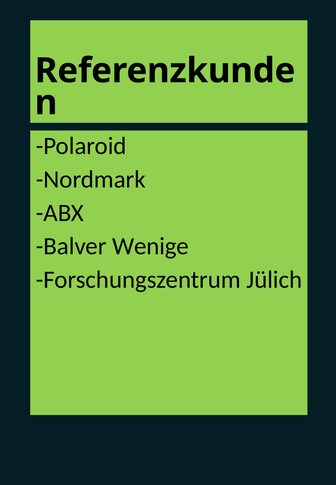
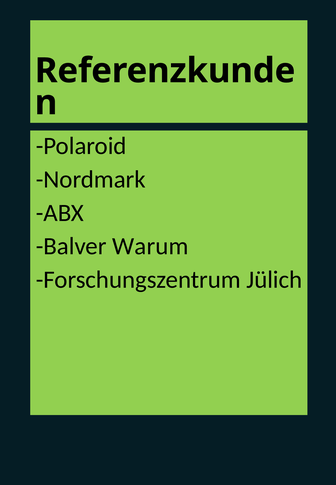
Wenige: Wenige -> Warum
